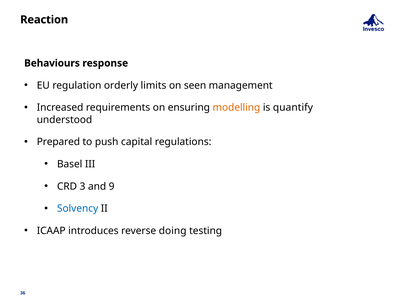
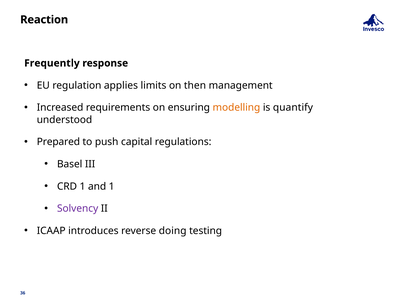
Behaviours: Behaviours -> Frequently
orderly: orderly -> applies
seen: seen -> then
CRD 3: 3 -> 1
and 9: 9 -> 1
Solvency colour: blue -> purple
